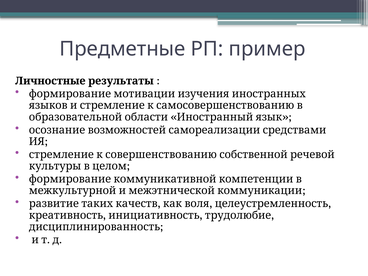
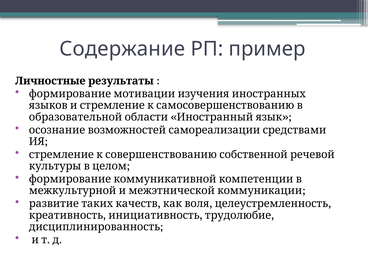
Предметные: Предметные -> Содержание
